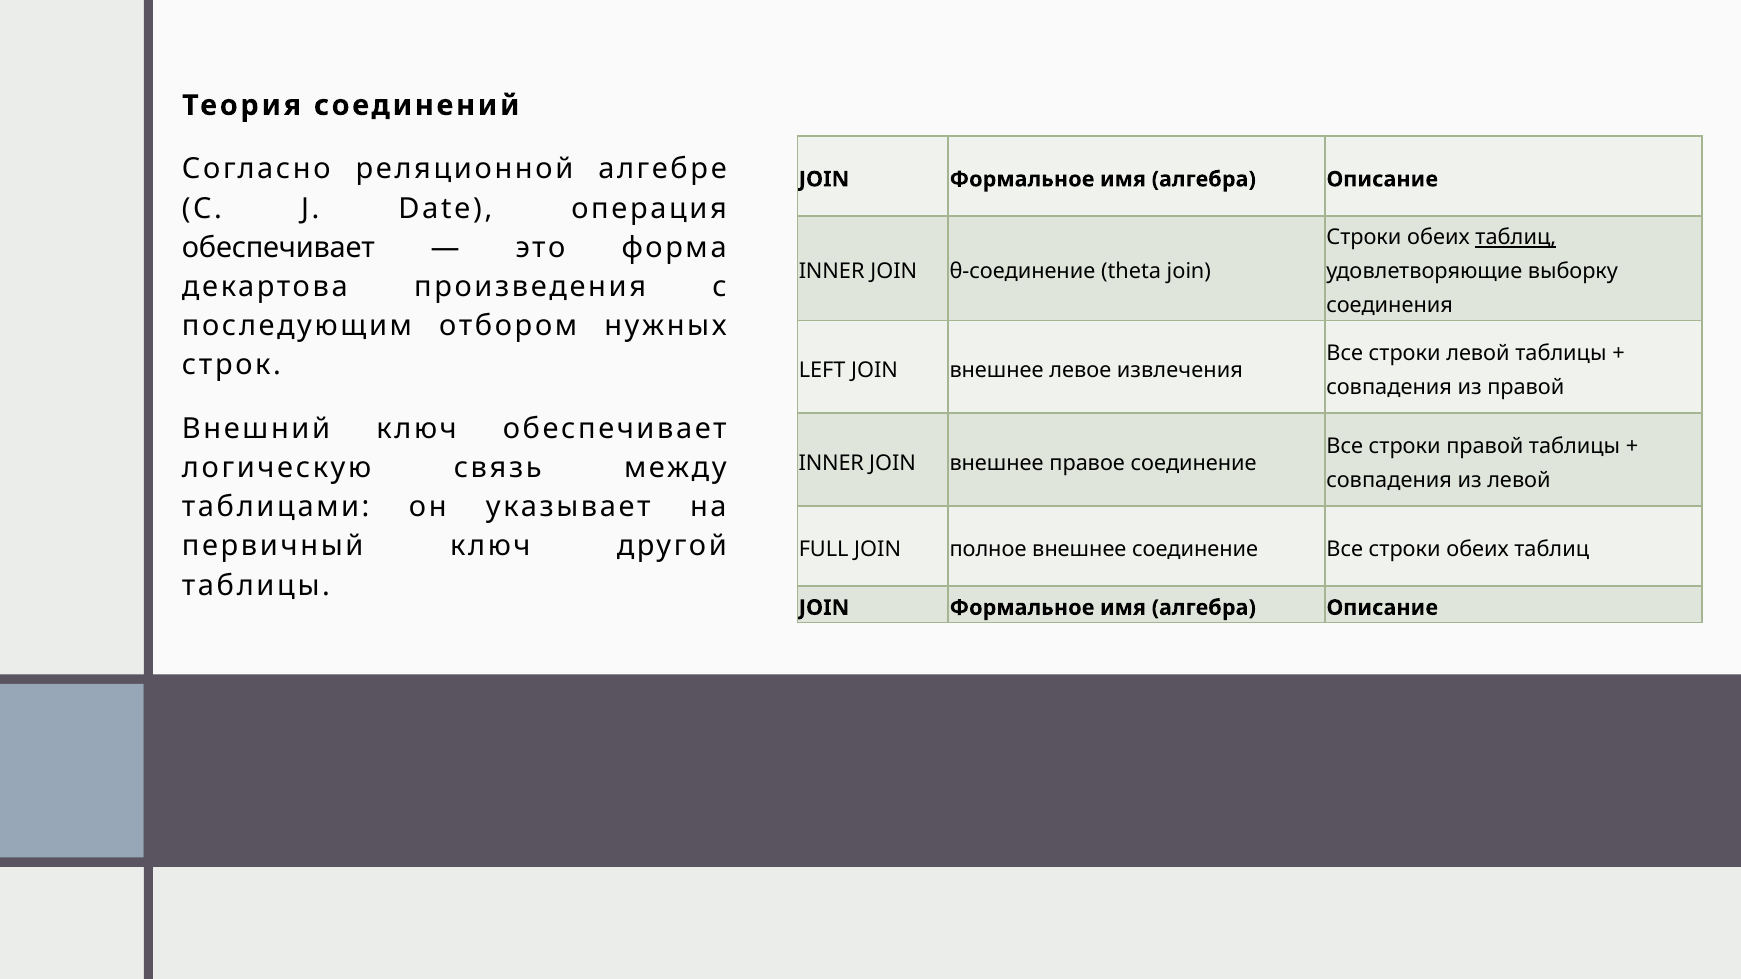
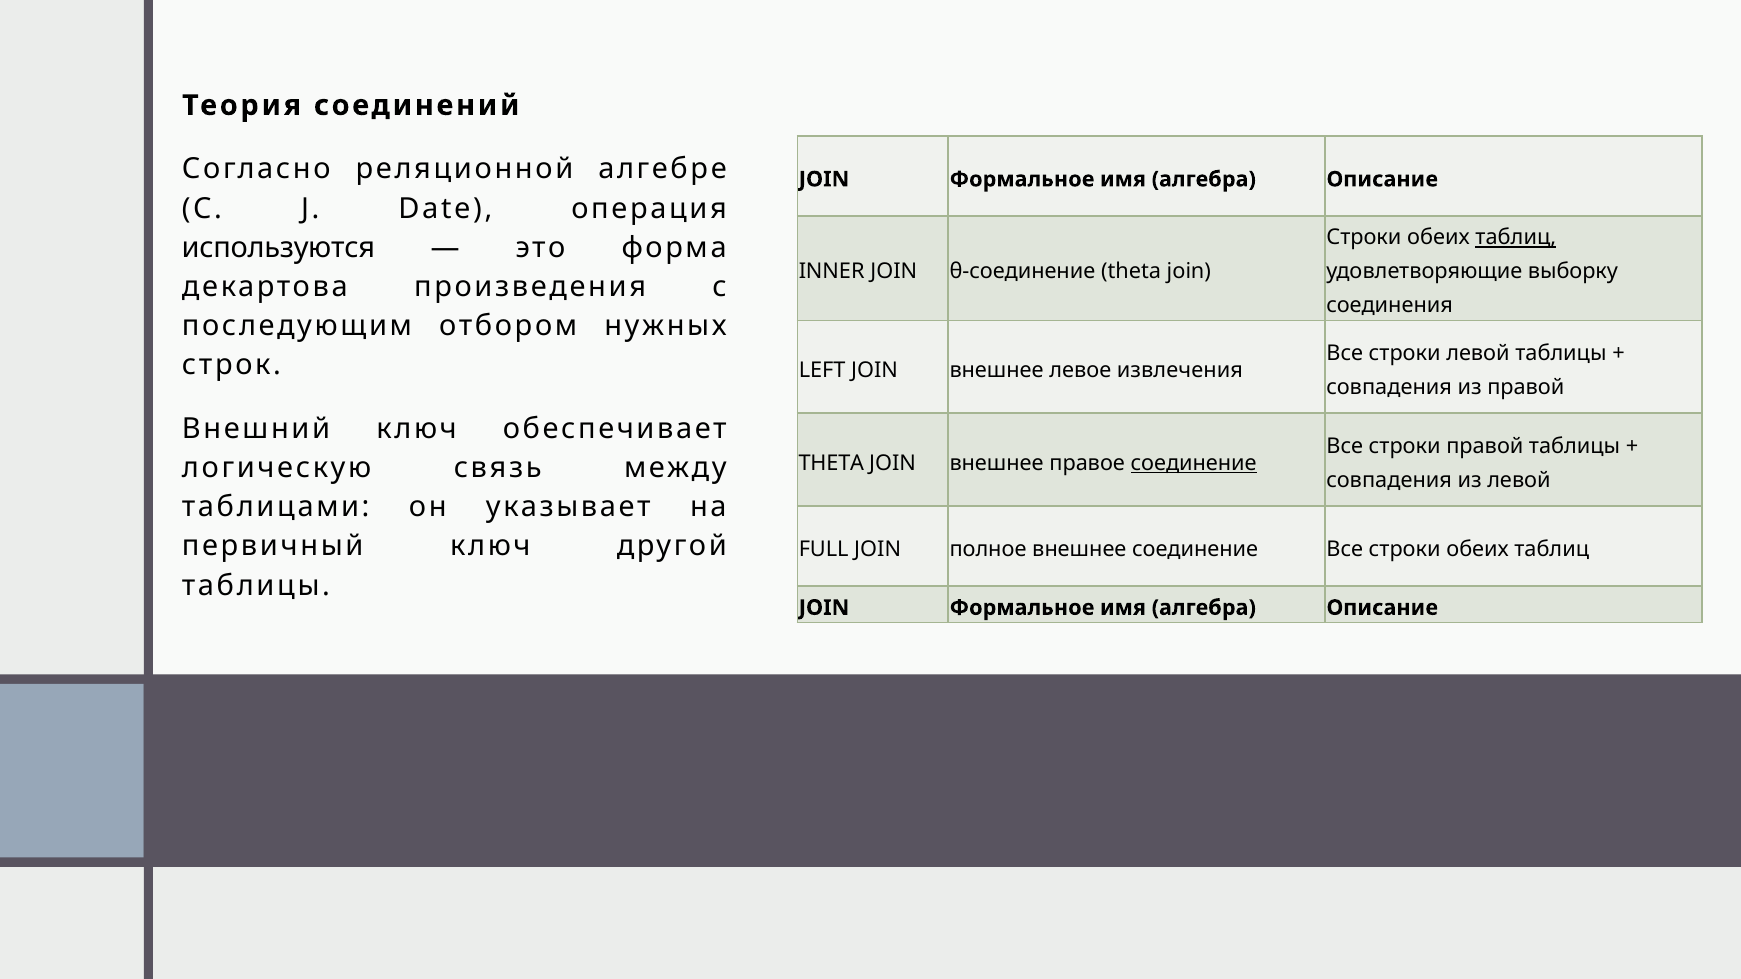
обеспечивает at (278, 248): обеспечивает -> используются
INNER at (831, 463): INNER -> THETA
соединение at (1194, 463) underline: none -> present
